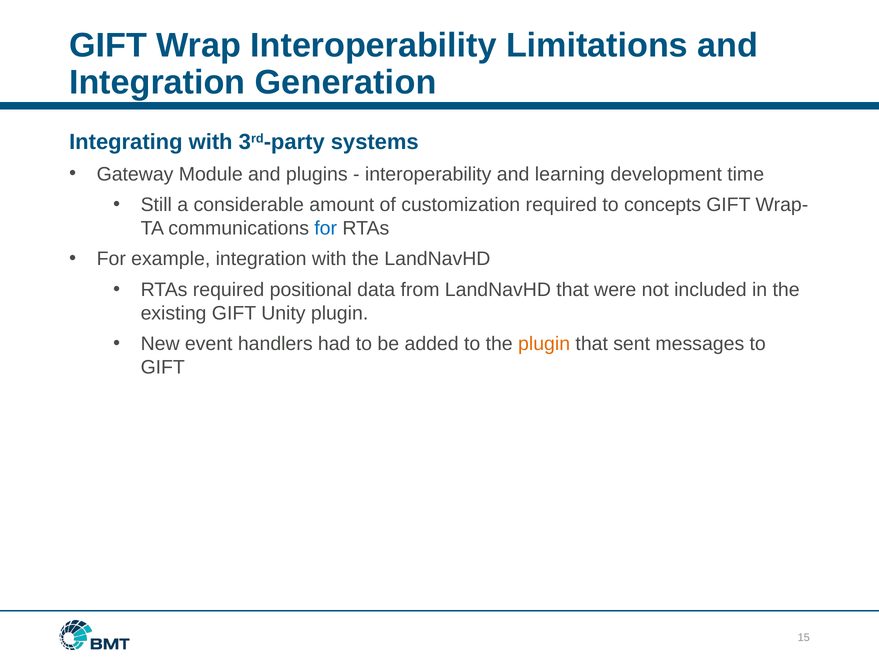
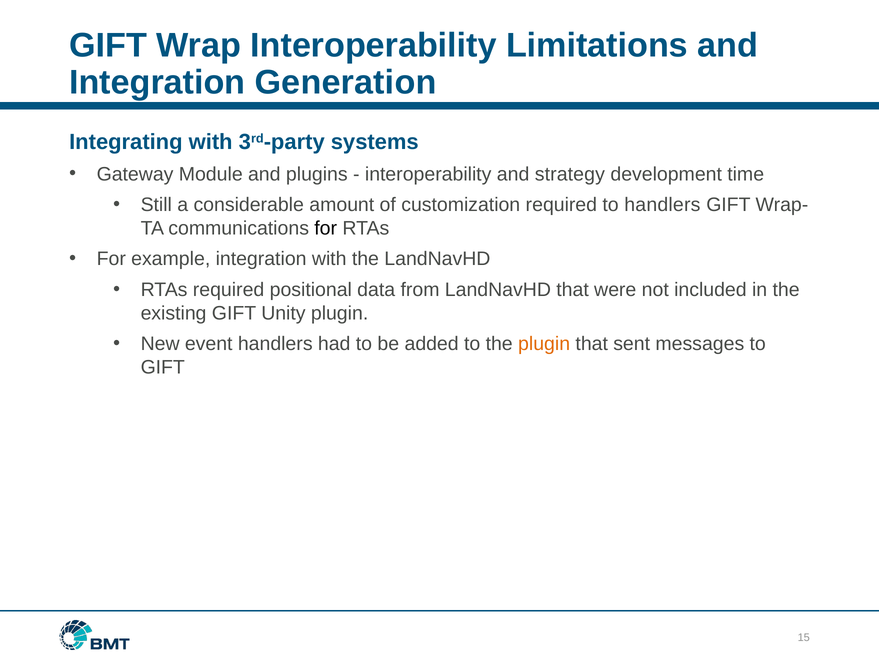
learning: learning -> strategy
to concepts: concepts -> handlers
for at (326, 228) colour: blue -> black
